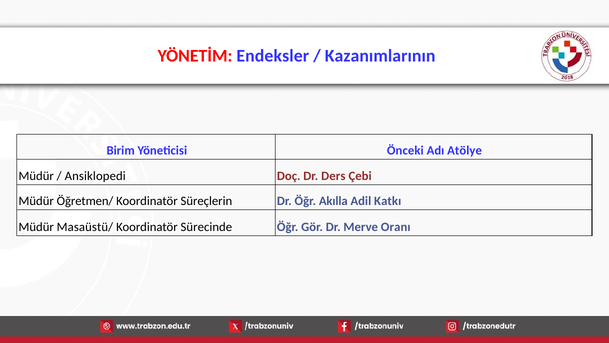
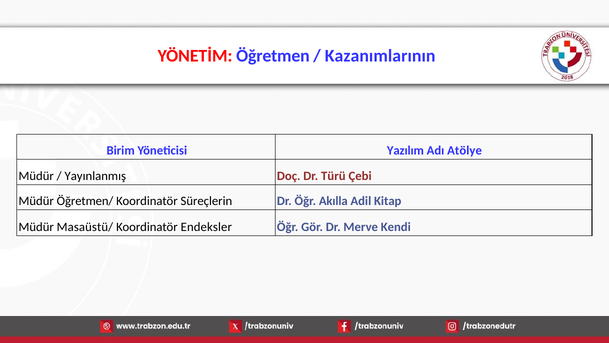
Endeksler: Endeksler -> Öğretmen
Önceki: Önceki -> Yazılım
Ansiklopedi: Ansiklopedi -> Yayınlanmış
Ders: Ders -> Türü
Katkı: Katkı -> Kitap
Sürecinde: Sürecinde -> Endeksler
Oranı: Oranı -> Kendi
